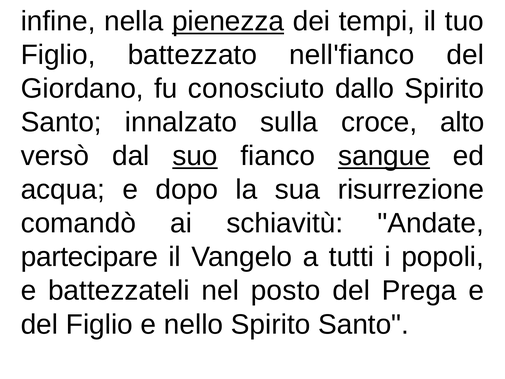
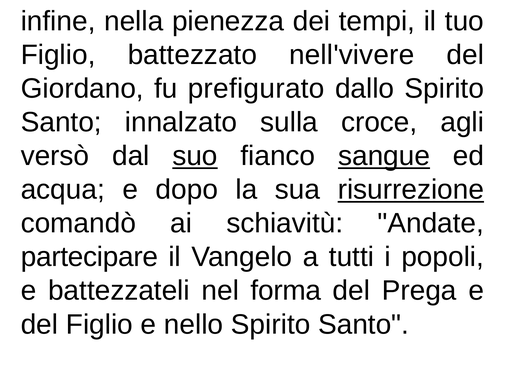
pienezza underline: present -> none
nell'fianco: nell'fianco -> nell'vivere
conosciuto: conosciuto -> prefigurato
alto: alto -> agli
risurrezione underline: none -> present
posto: posto -> forma
